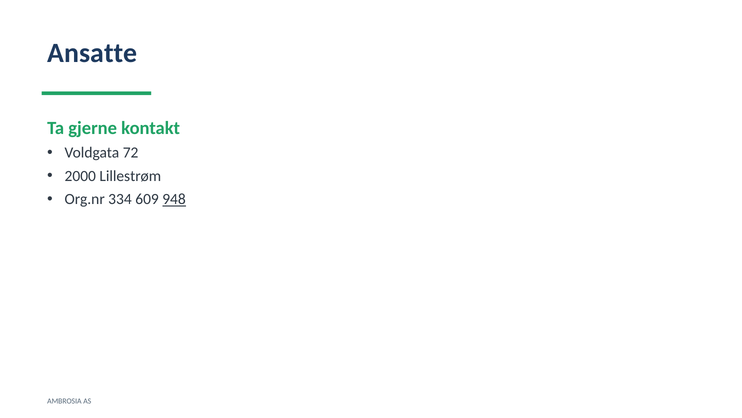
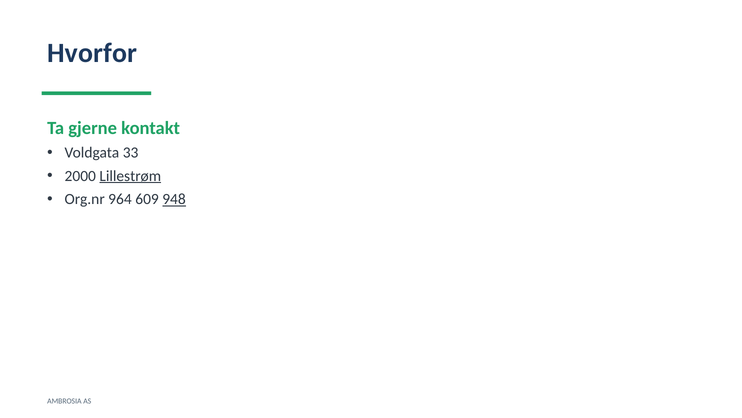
Ansatte: Ansatte -> Hvorfor
72: 72 -> 33
Lillestrøm underline: none -> present
334: 334 -> 964
